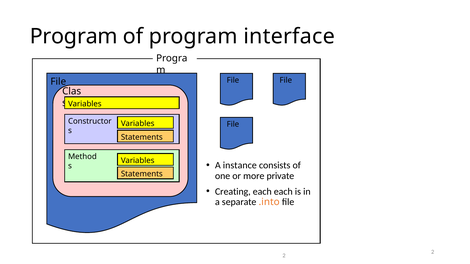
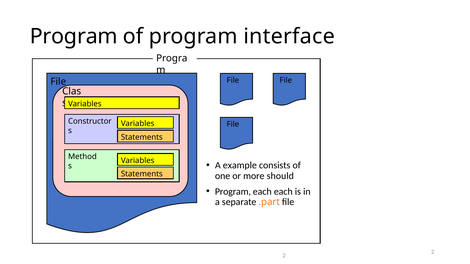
instance: instance -> example
private: private -> should
Creating at (233, 192): Creating -> Program
.into: .into -> .part
